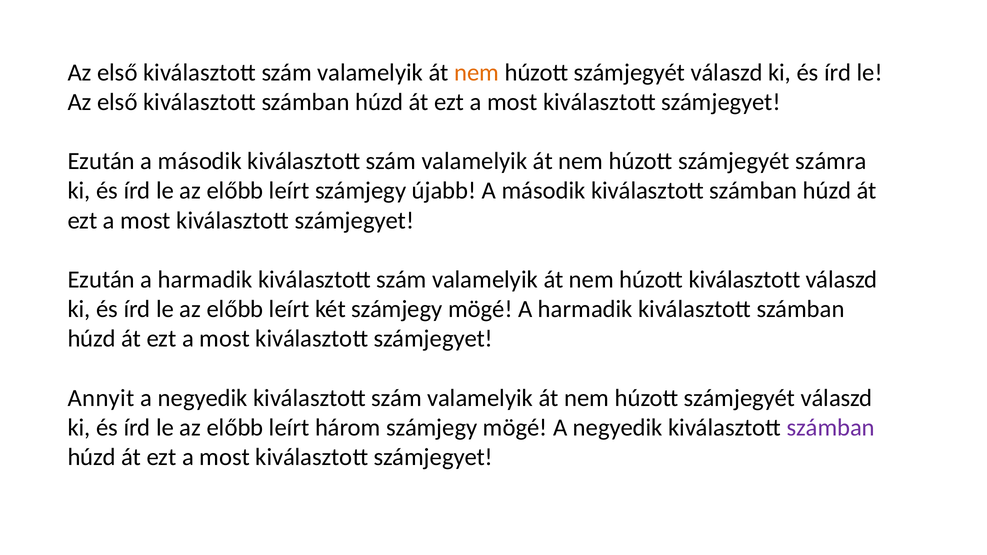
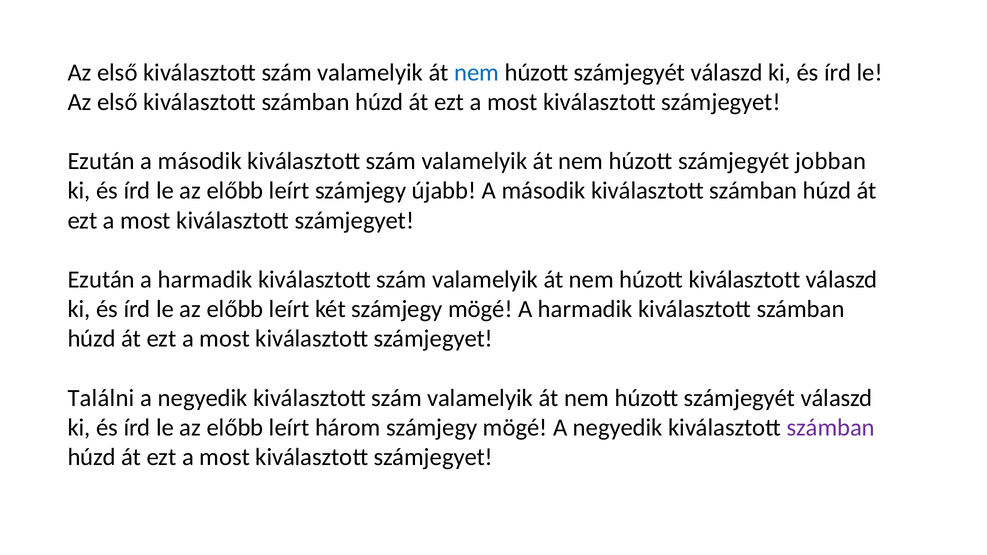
nem at (477, 72) colour: orange -> blue
számra: számra -> jobban
Annyit: Annyit -> Találni
